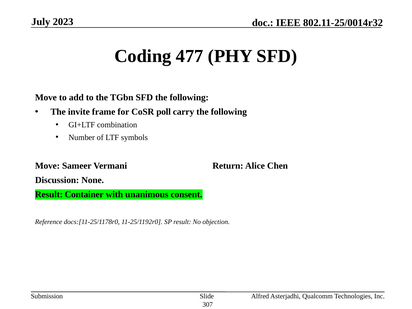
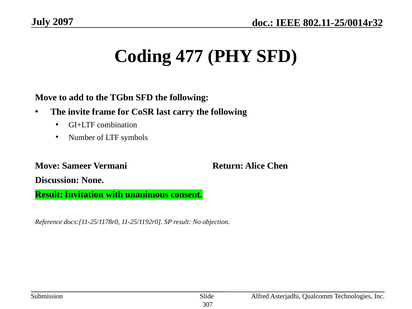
2023: 2023 -> 2097
poll: poll -> last
Container: Container -> Invitation
